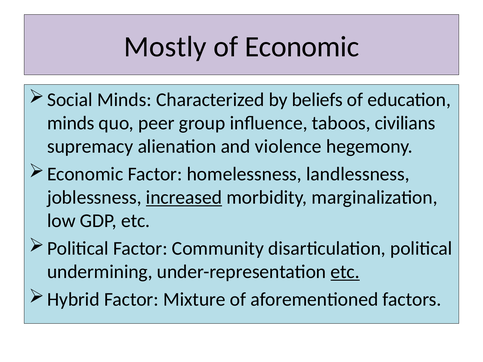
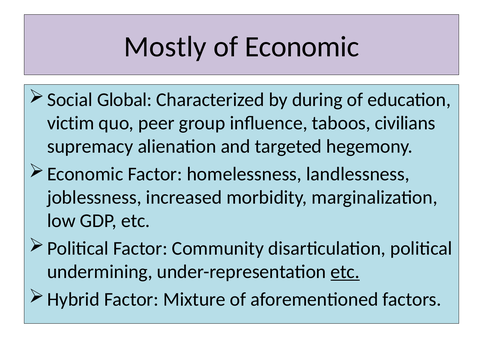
Social Minds: Minds -> Global
beliefs: beliefs -> during
minds at (71, 123): minds -> victim
violence: violence -> targeted
increased underline: present -> none
